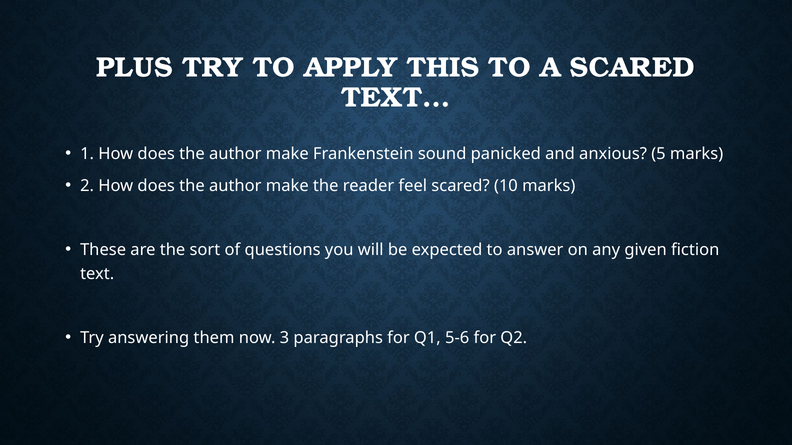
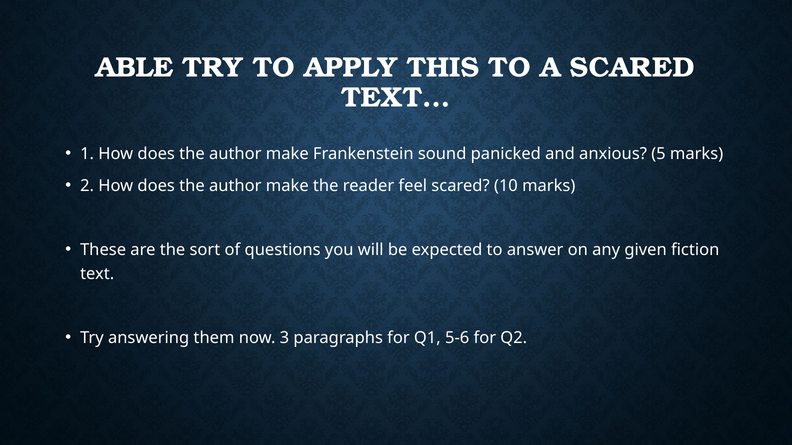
PLUS: PLUS -> ABLE
